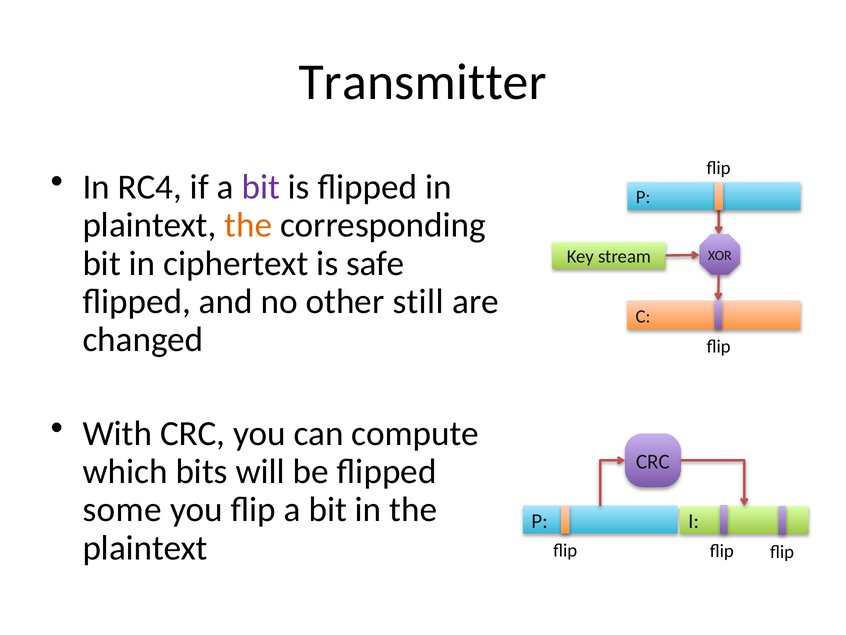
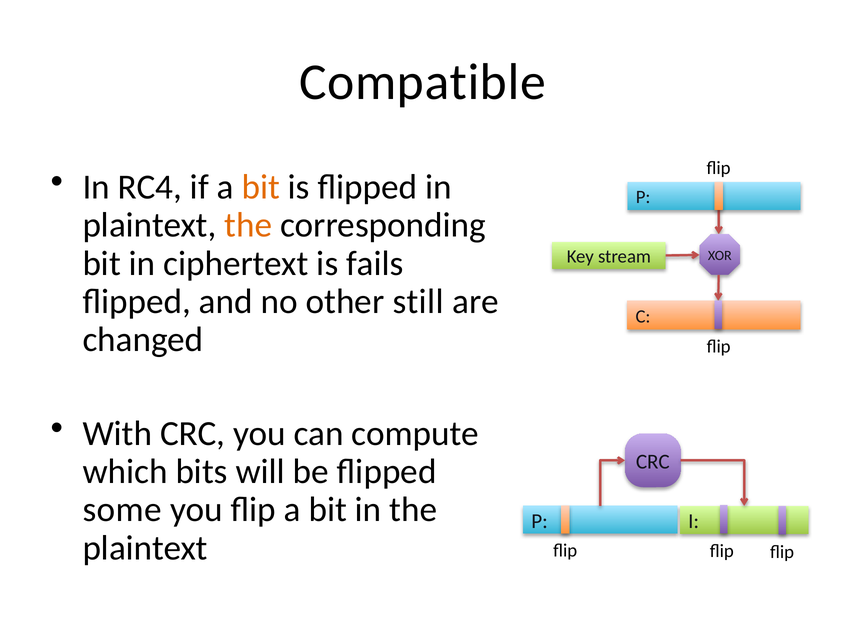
Transmitter: Transmitter -> Compatible
bit at (261, 187) colour: purple -> orange
safe: safe -> fails
